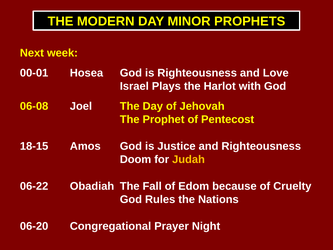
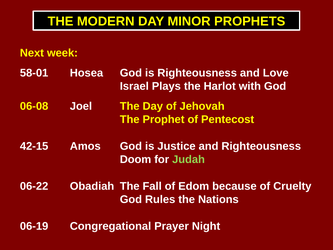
00-01: 00-01 -> 58-01
18-15: 18-15 -> 42-15
Judah colour: yellow -> light green
06-20: 06-20 -> 06-19
